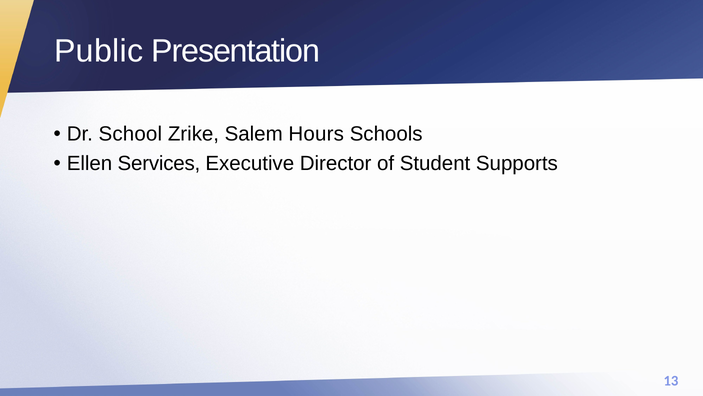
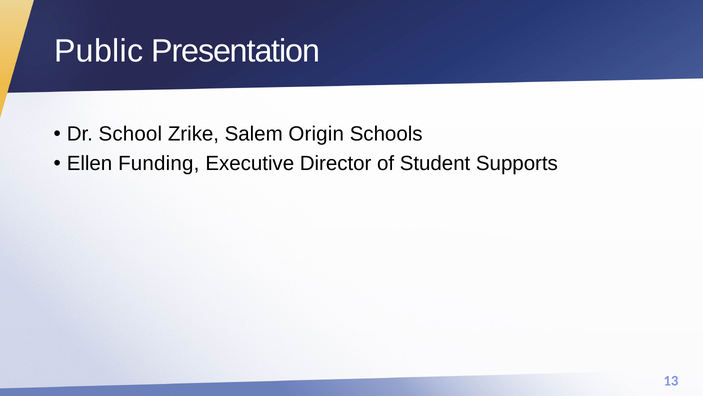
Hours: Hours -> Origin
Services: Services -> Funding
